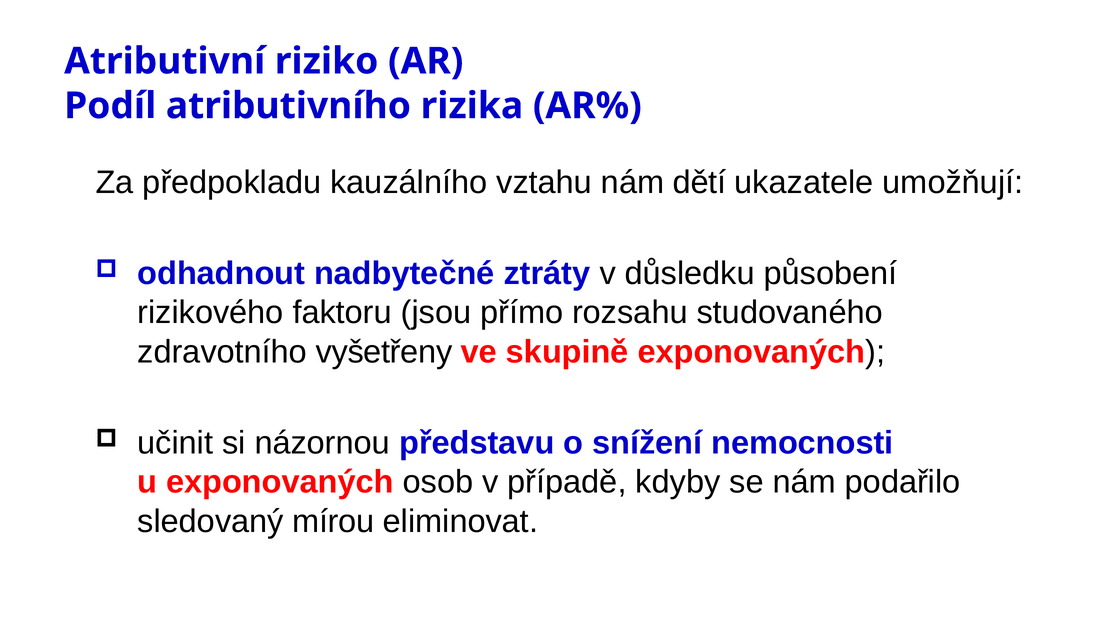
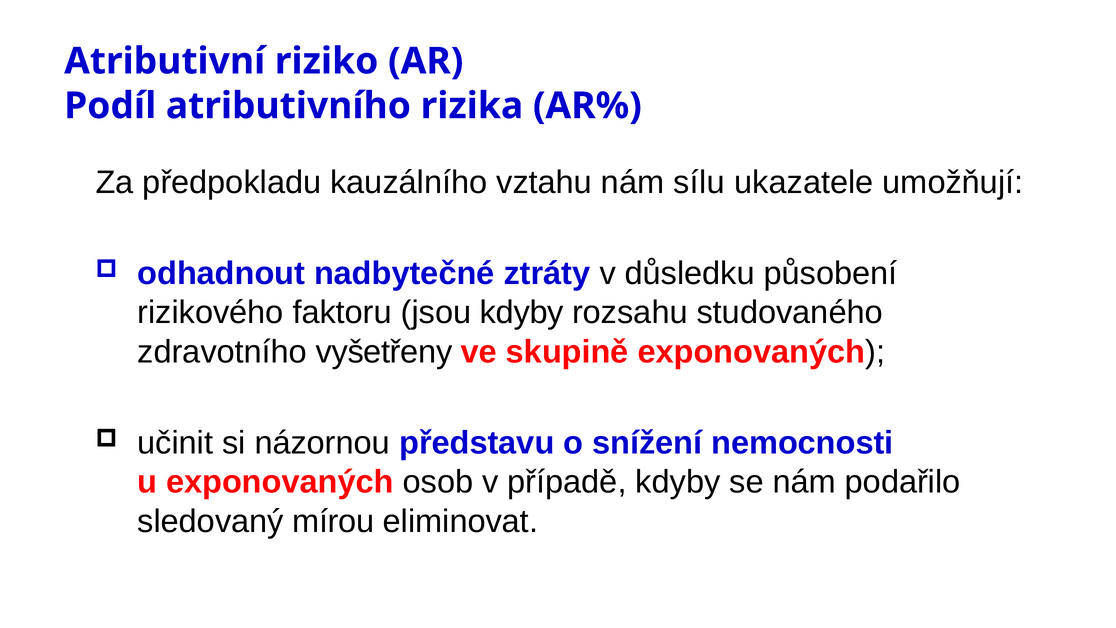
dětí: dětí -> sílu
jsou přímo: přímo -> kdyby
